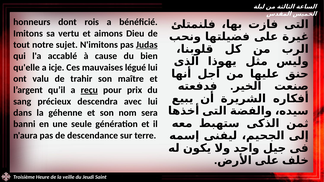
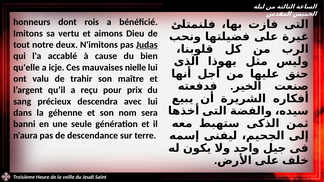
sujet: sujet -> deux
légué: légué -> nielle
reçu underline: present -> none
